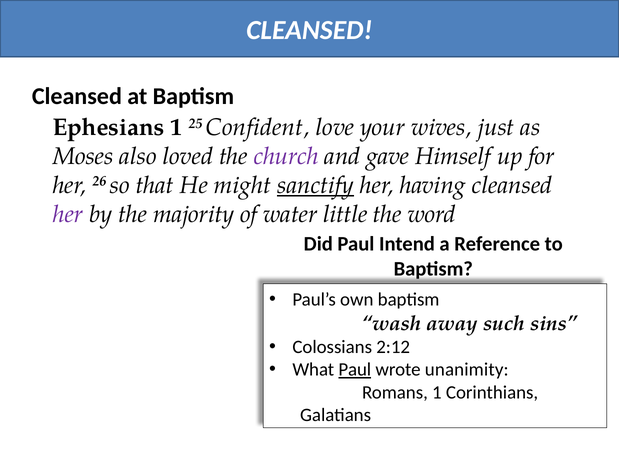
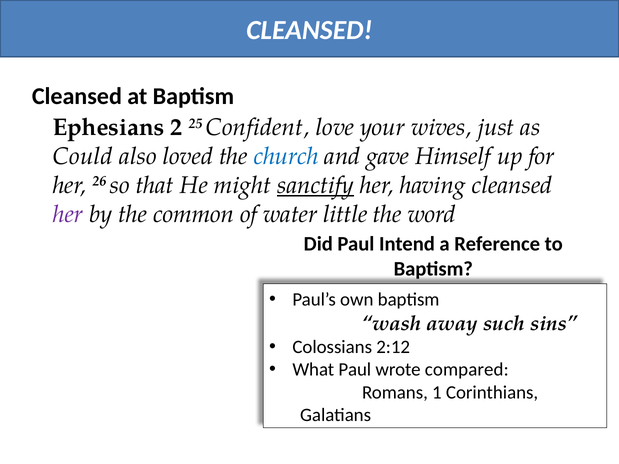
Ephesians 1: 1 -> 2
Moses: Moses -> Could
church colour: purple -> blue
majority: majority -> common
Paul at (355, 370) underline: present -> none
unanimity: unanimity -> compared
